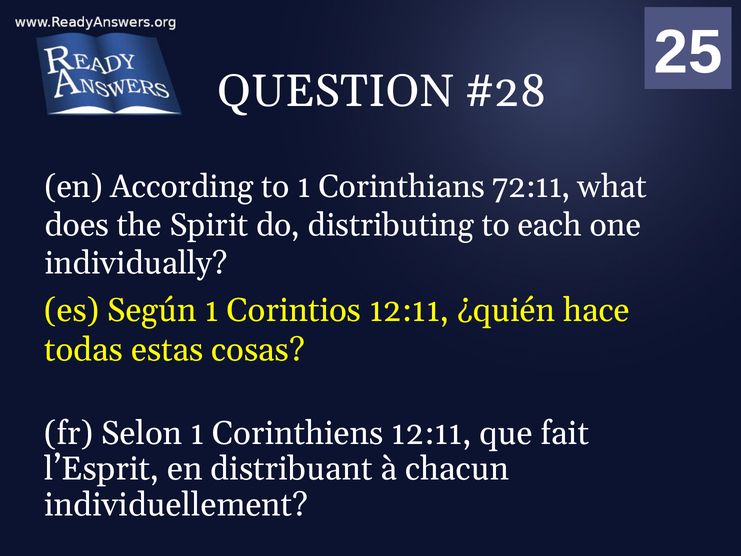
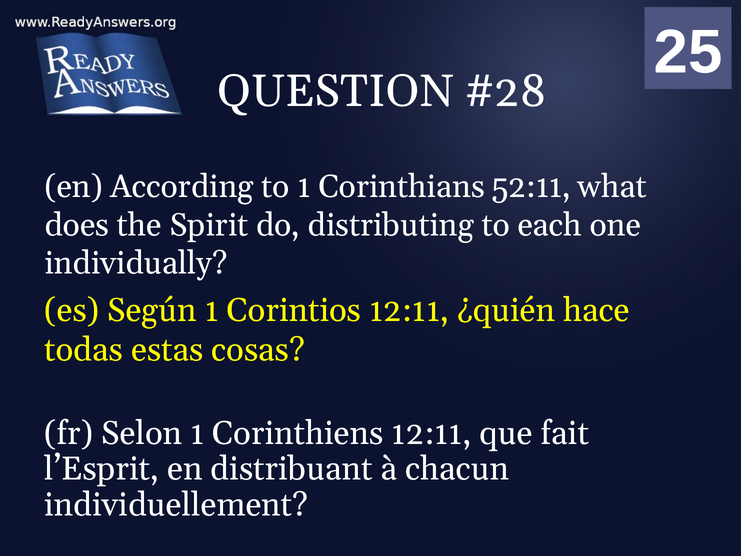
72:11: 72:11 -> 52:11
